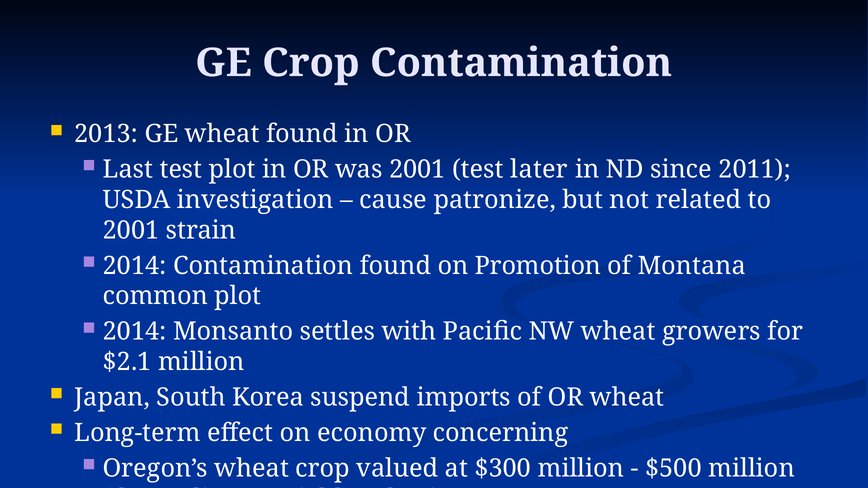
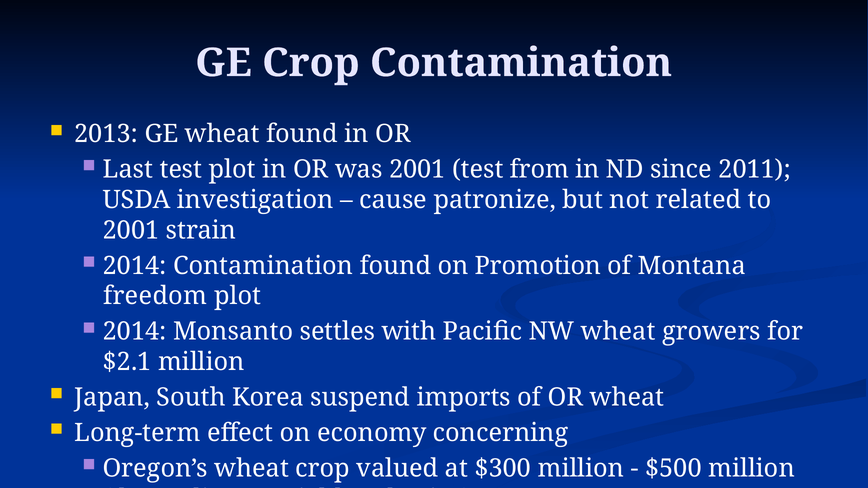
later: later -> from
common: common -> freedom
